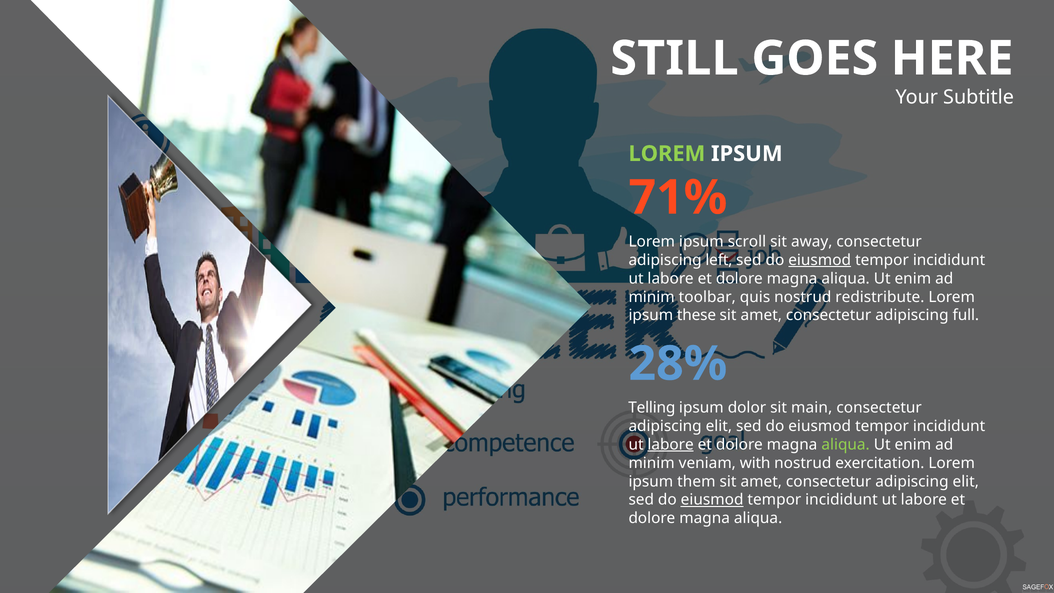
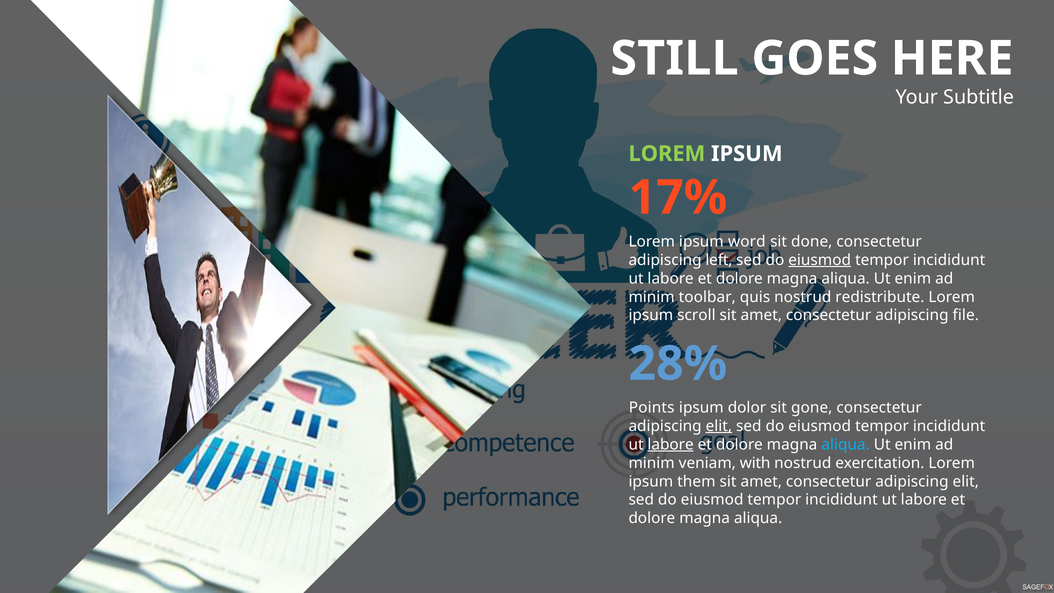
71%: 71% -> 17%
scroll: scroll -> word
away: away -> done
these: these -> scroll
full: full -> file
Telling: Telling -> Points
main: main -> gone
elit at (719, 426) underline: none -> present
aliqua at (846, 444) colour: light green -> light blue
eiusmod at (712, 500) underline: present -> none
